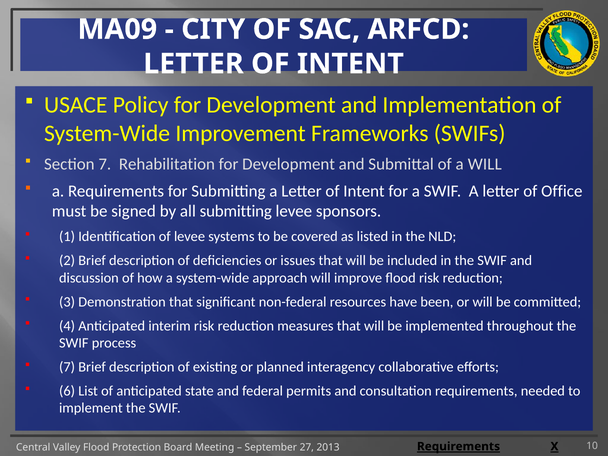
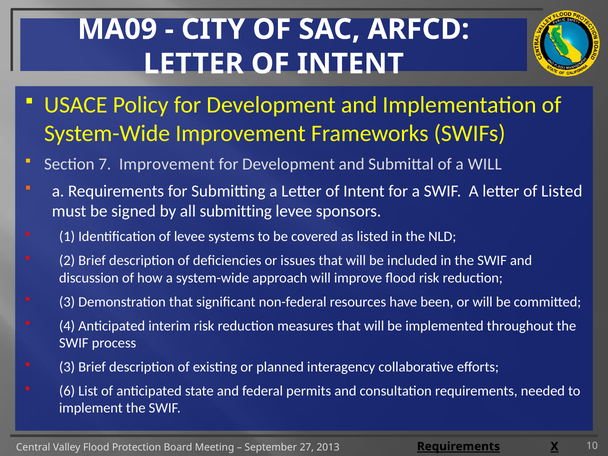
7 Rehabilitation: Rehabilitation -> Improvement
of Office: Office -> Listed
7 at (67, 367): 7 -> 3
